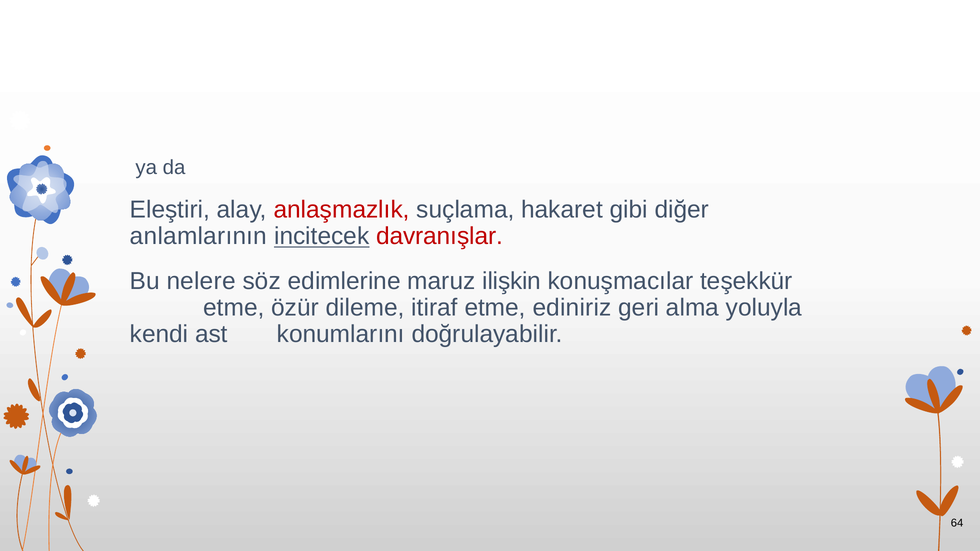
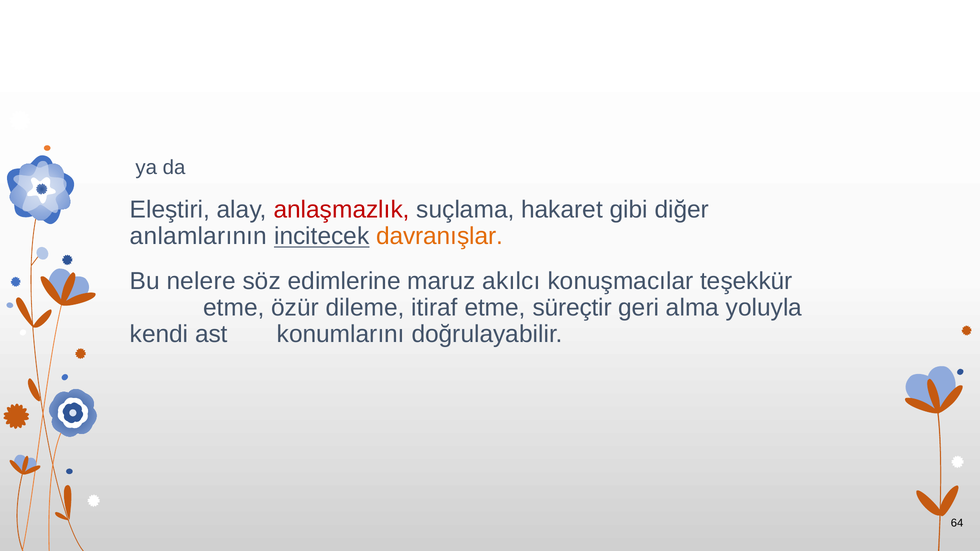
davranışlar colour: red -> orange
ilişkin: ilişkin -> akılcı
ediniriz: ediniriz -> süreçtir
